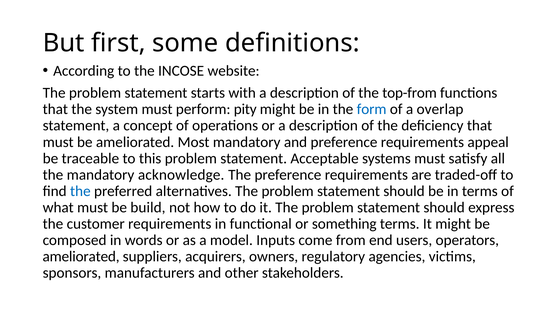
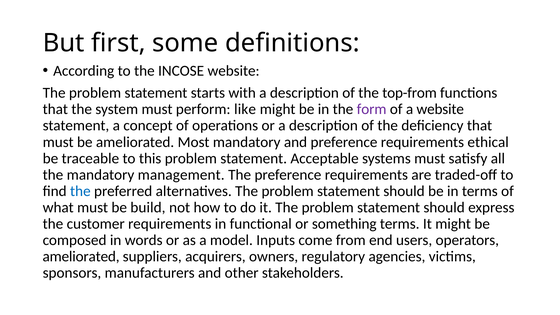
pity: pity -> like
form colour: blue -> purple
a overlap: overlap -> website
appeal: appeal -> ethical
acknowledge: acknowledge -> management
